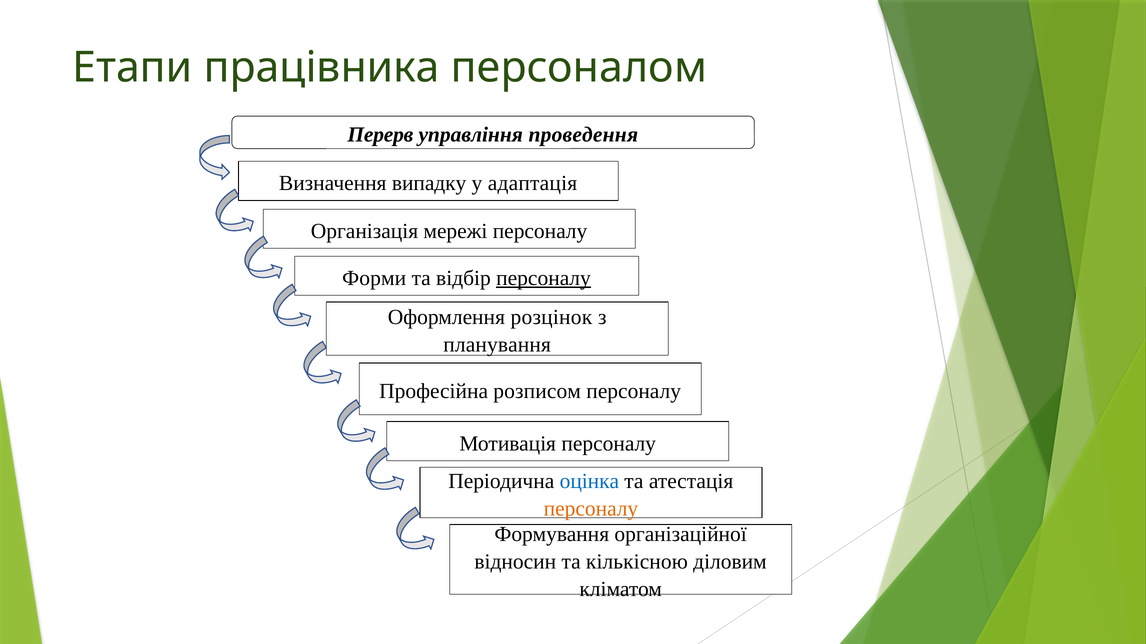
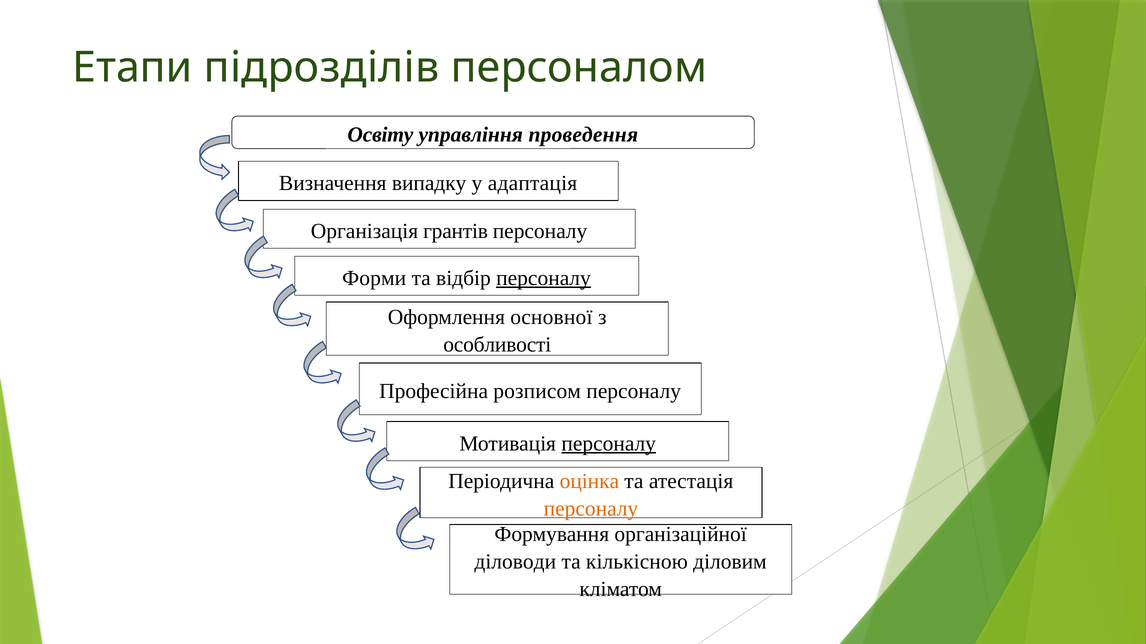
працівника: працівника -> підрозділів
Перерв: Перерв -> Освіту
мережі: мережі -> грантів
розцінок: розцінок -> основної
планування: планування -> особливості
персоналу at (609, 444) underline: none -> present
оцінка colour: blue -> orange
відносин: відносин -> діловоди
